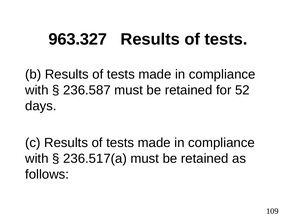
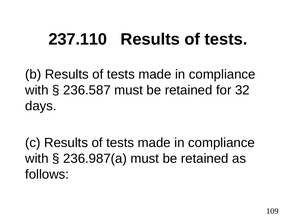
963.327: 963.327 -> 237.110
52: 52 -> 32
236.517(a: 236.517(a -> 236.987(a
